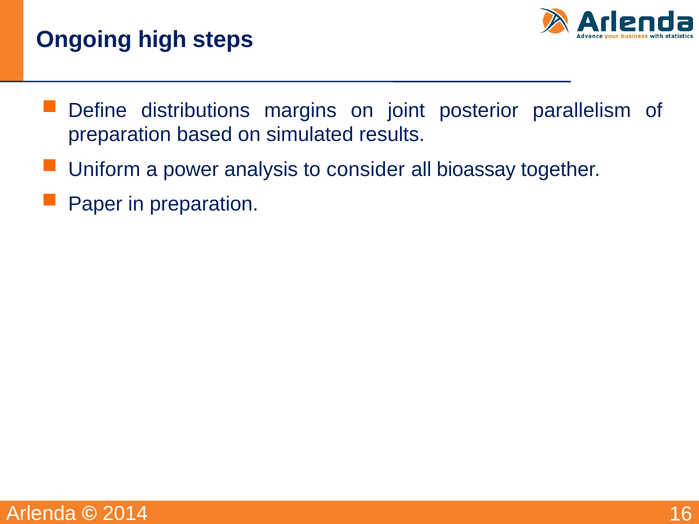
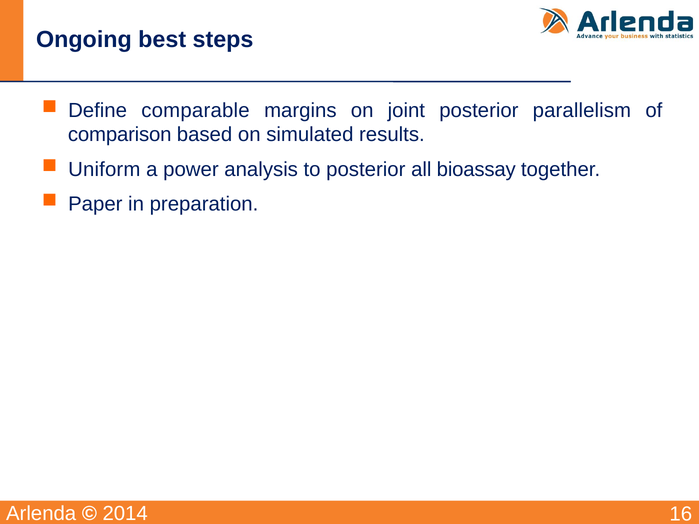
high: high -> best
distributions: distributions -> comparable
preparation at (120, 135): preparation -> comparison
to consider: consider -> posterior
